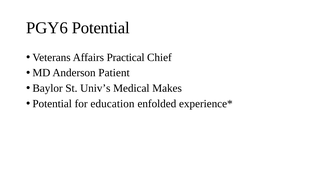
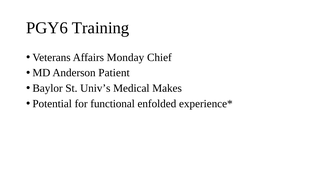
PGY6 Potential: Potential -> Training
Practical: Practical -> Monday
education: education -> functional
